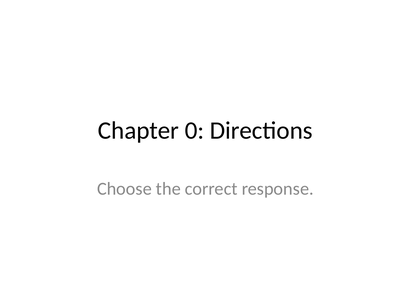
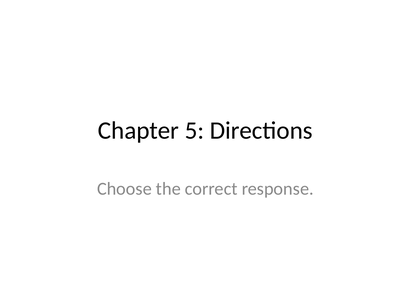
0: 0 -> 5
